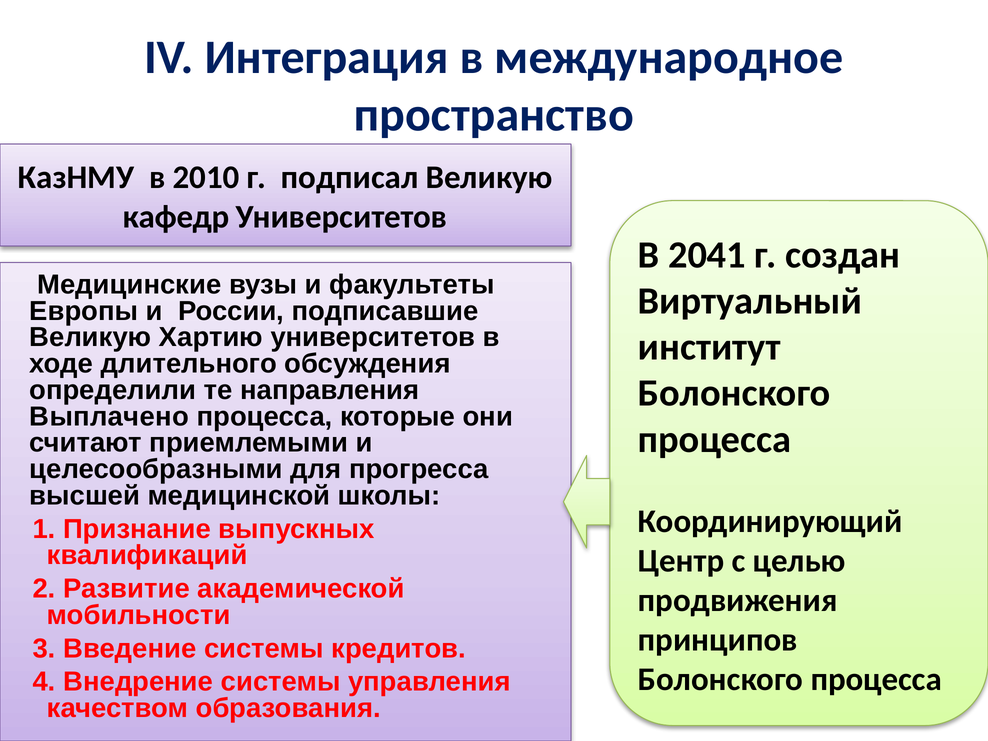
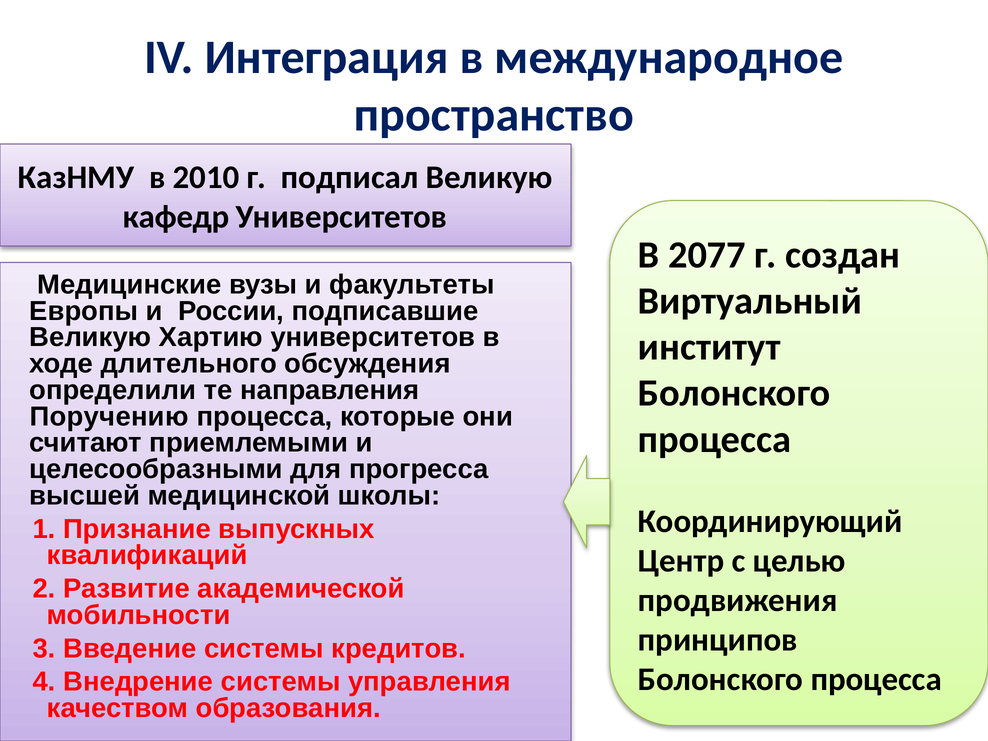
2041: 2041 -> 2077
Выплачено: Выплачено -> Поручению
